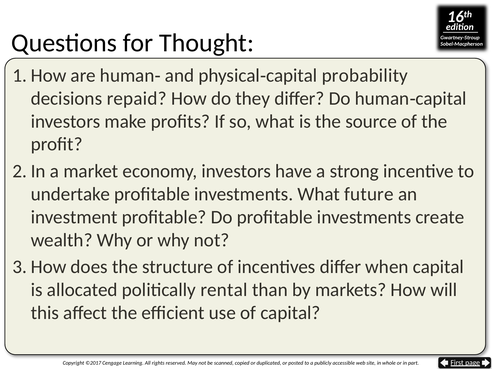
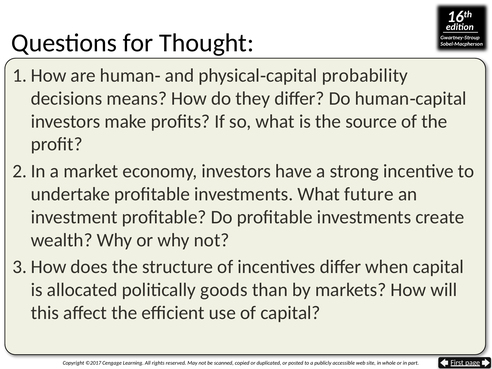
repaid: repaid -> means
rental: rental -> goods
